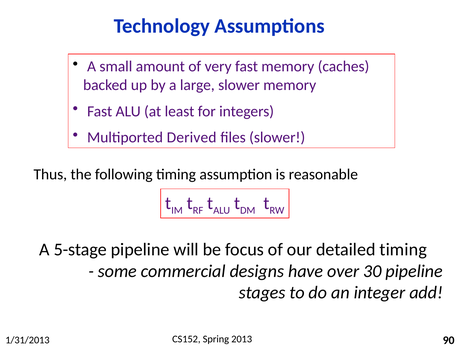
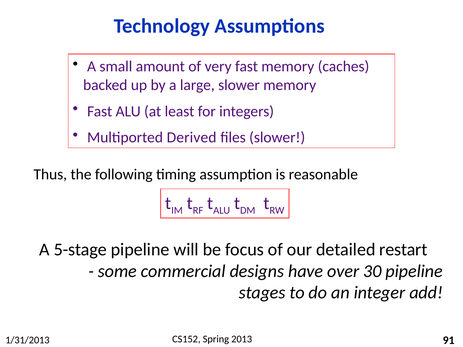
detailed timing: timing -> restart
90: 90 -> 91
